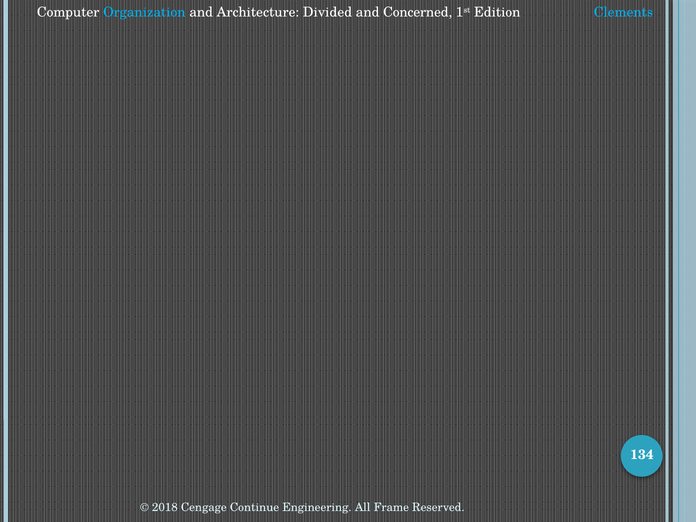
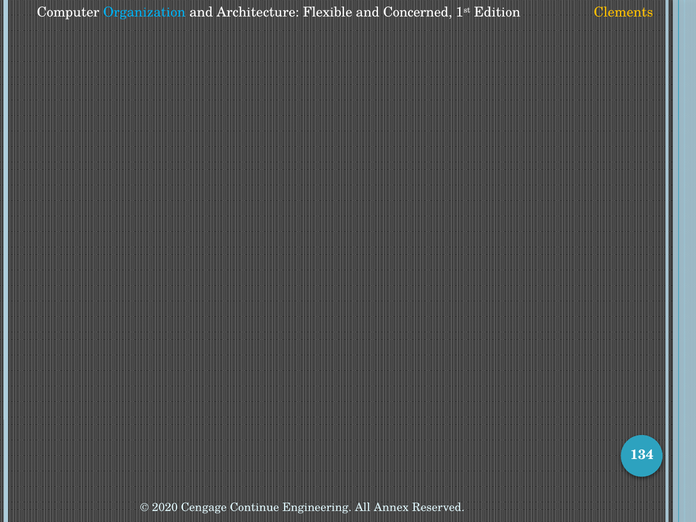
Divided: Divided -> Flexible
Clements colour: light blue -> yellow
2018: 2018 -> 2020
Frame: Frame -> Annex
